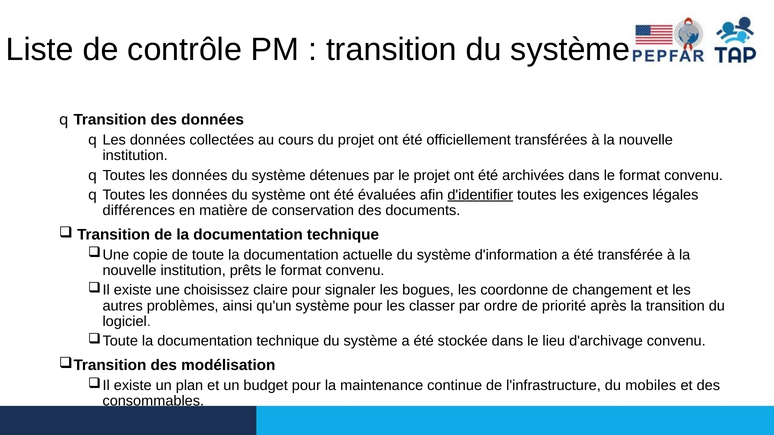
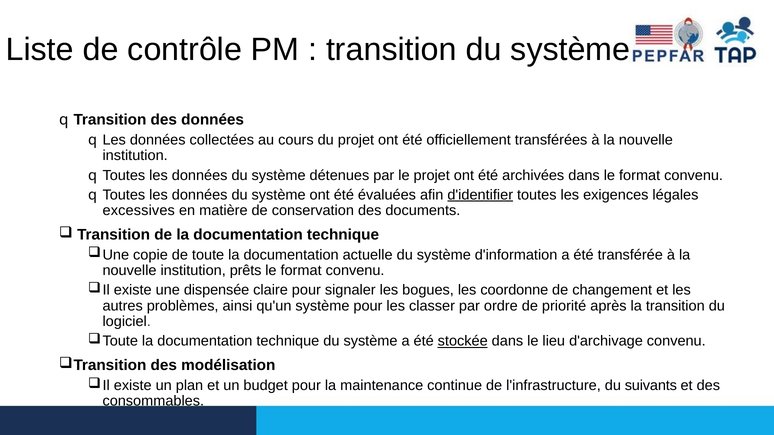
différences: différences -> excessives
choisissez: choisissez -> dispensée
stockée underline: none -> present
mobiles: mobiles -> suivants
